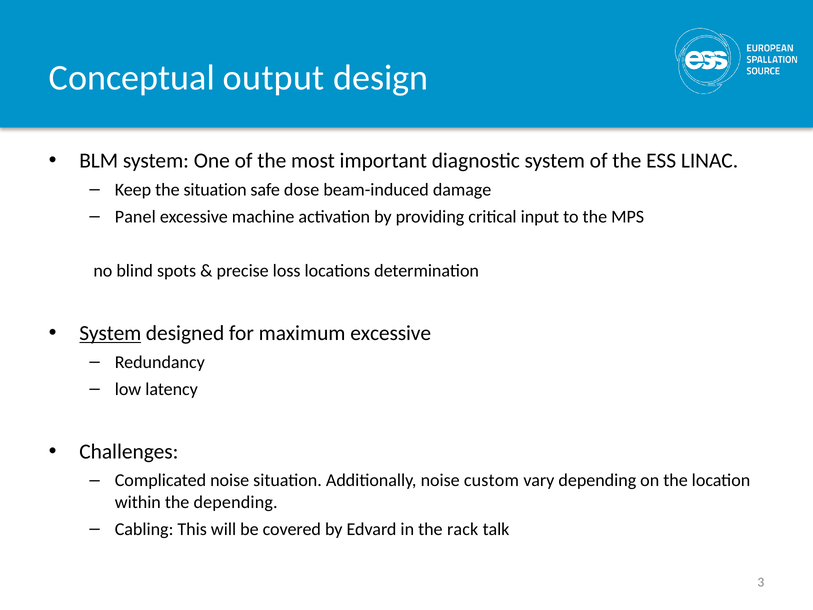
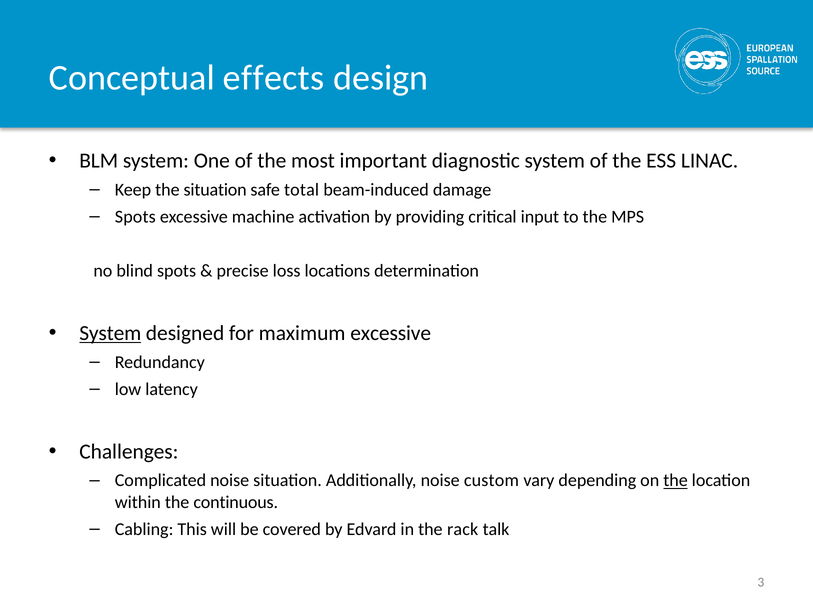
output: output -> effects
dose: dose -> total
Panel at (135, 217): Panel -> Spots
the at (676, 480) underline: none -> present
the depending: depending -> continuous
